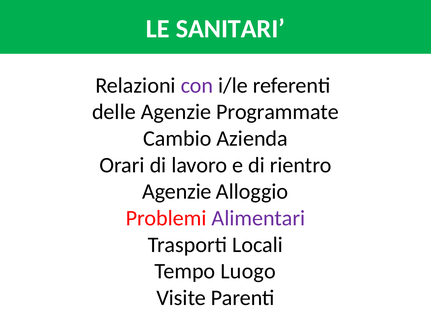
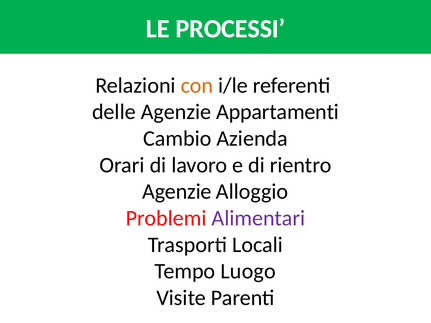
SANITARI: SANITARI -> PROCESSI
con colour: purple -> orange
Programmate: Programmate -> Appartamenti
